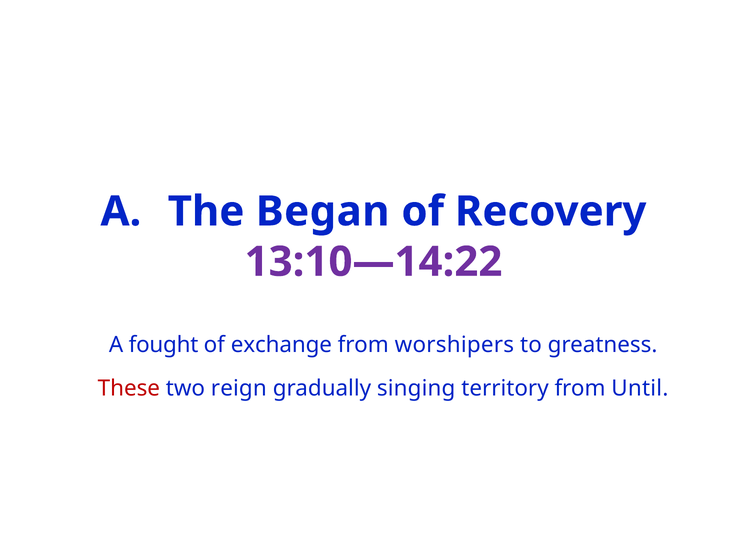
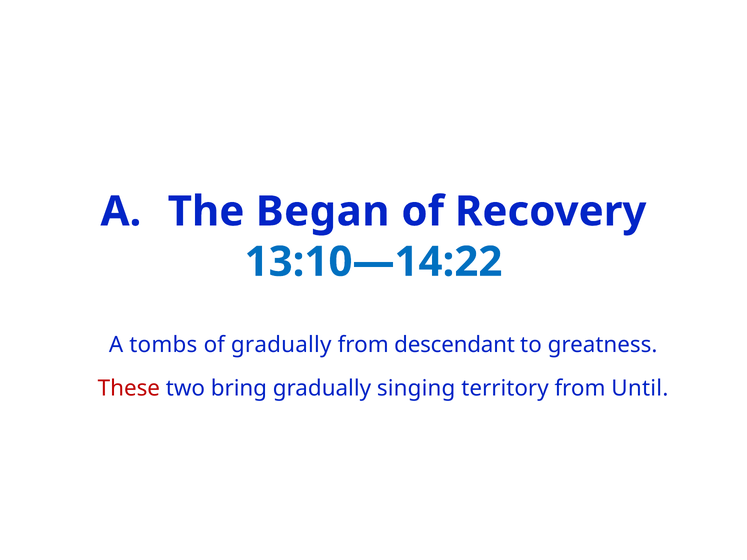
13:10—14:22 colour: purple -> blue
fought: fought -> tombs
of exchange: exchange -> gradually
worshipers: worshipers -> descendant
reign: reign -> bring
